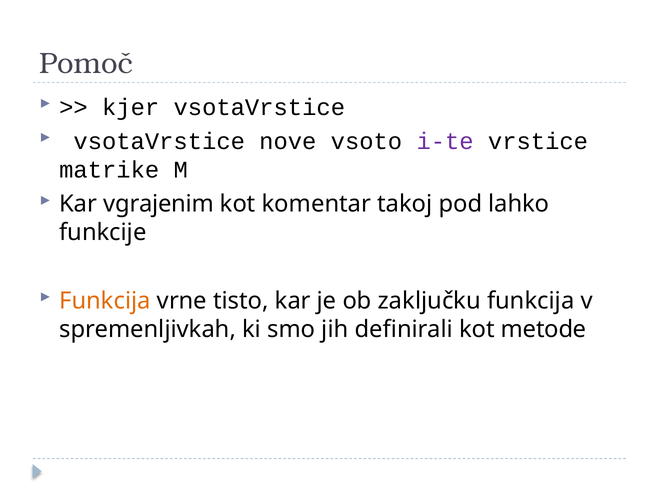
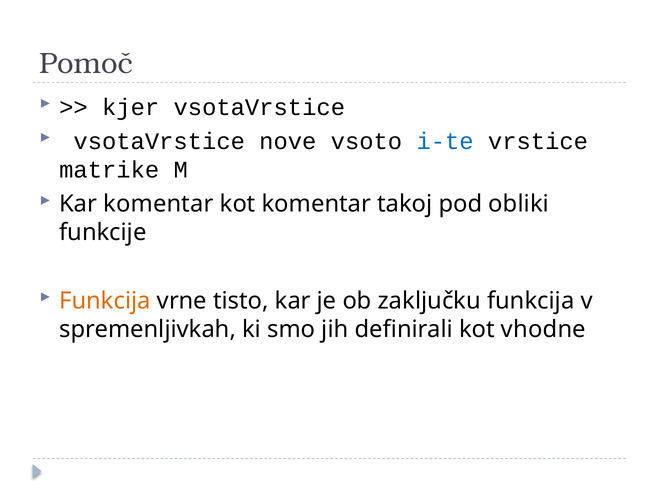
i-te colour: purple -> blue
Kar vgrajenim: vgrajenim -> komentar
lahko: lahko -> obliki
metode: metode -> vhodne
